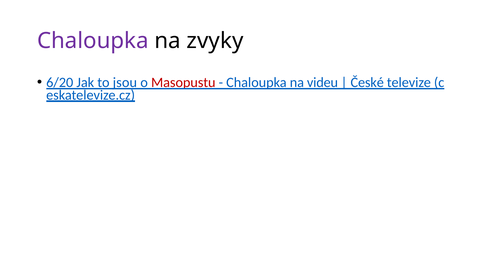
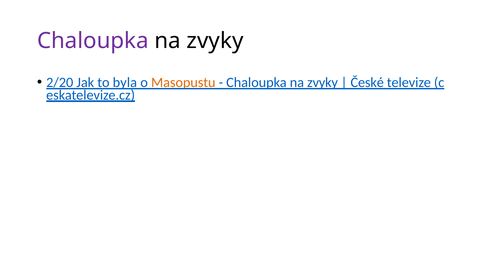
6/20: 6/20 -> 2/20
jsou: jsou -> byla
Masopustu colour: red -> orange
videu at (322, 83): videu -> zvyky
